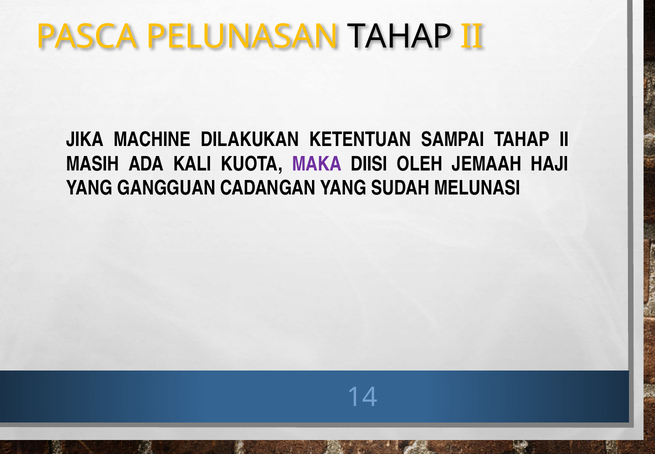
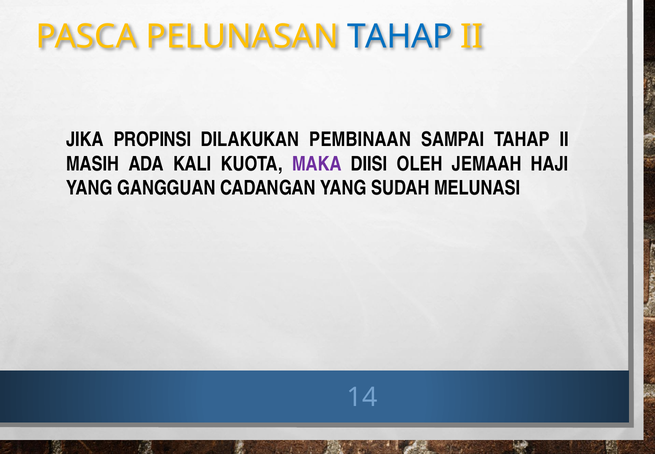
TAHAP at (400, 36) colour: black -> blue
MACHINE: MACHINE -> PROPINSI
KETENTUAN: KETENTUAN -> PEMBINAAN
